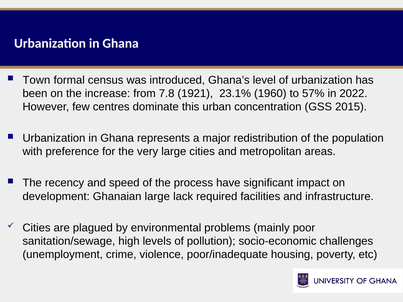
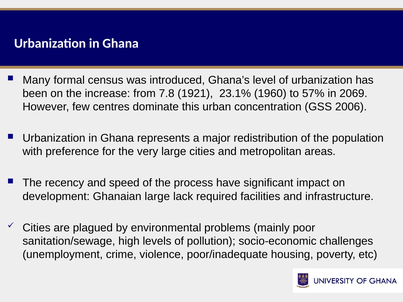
Town: Town -> Many
2022: 2022 -> 2069
2015: 2015 -> 2006
